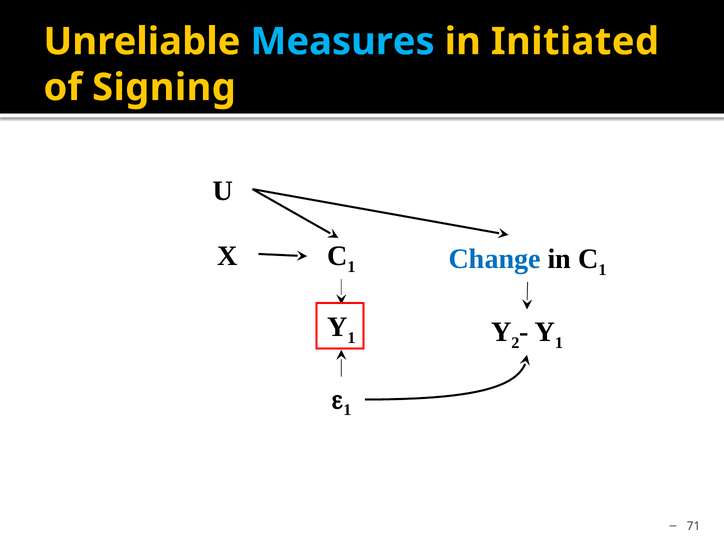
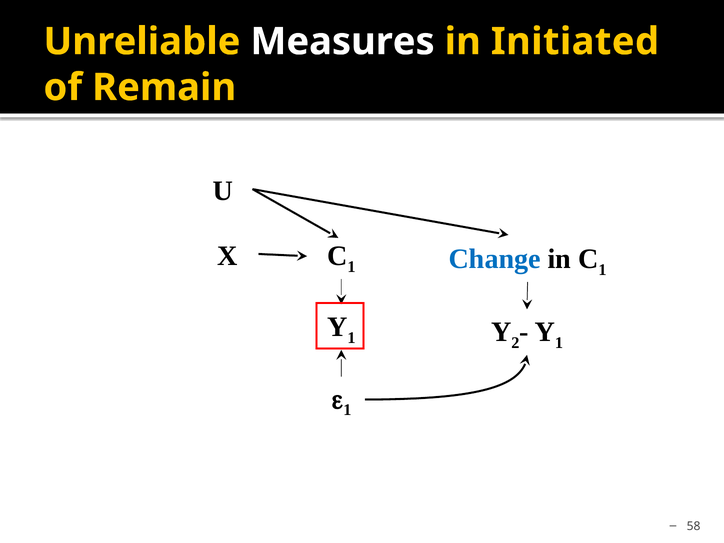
Measures colour: light blue -> white
Signing: Signing -> Remain
71: 71 -> 58
